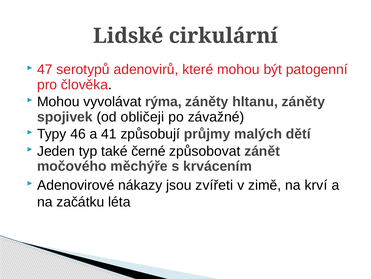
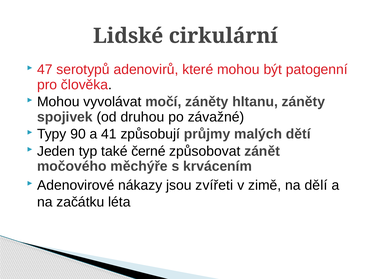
rýma: rýma -> močí
obličeji: obličeji -> druhou
46: 46 -> 90
krví: krví -> dělí
